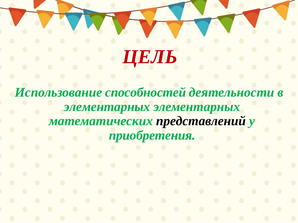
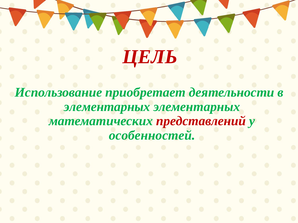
способностей: способностей -> приобретает
представлений colour: black -> red
приобретения: приобретения -> особенностей
